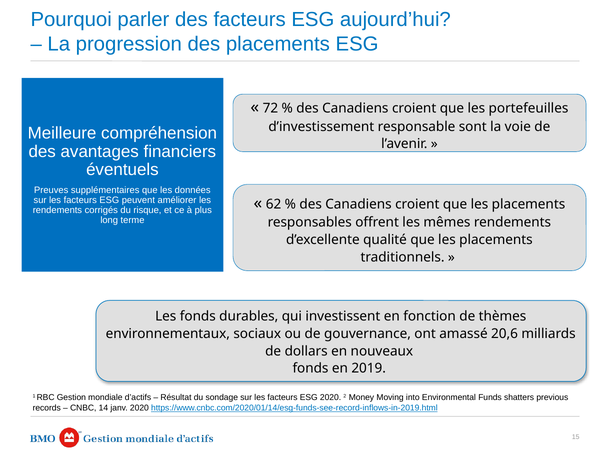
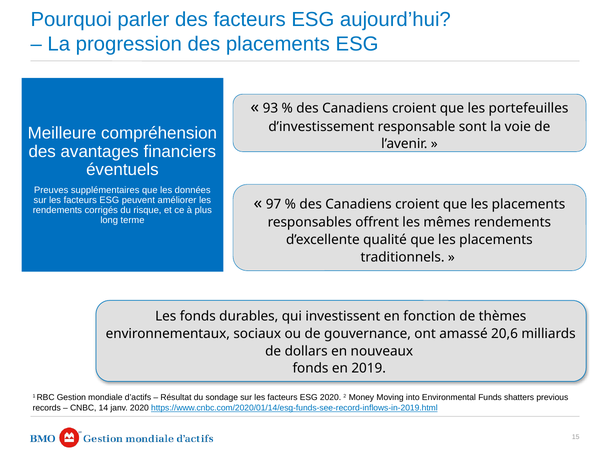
72: 72 -> 93
62: 62 -> 97
